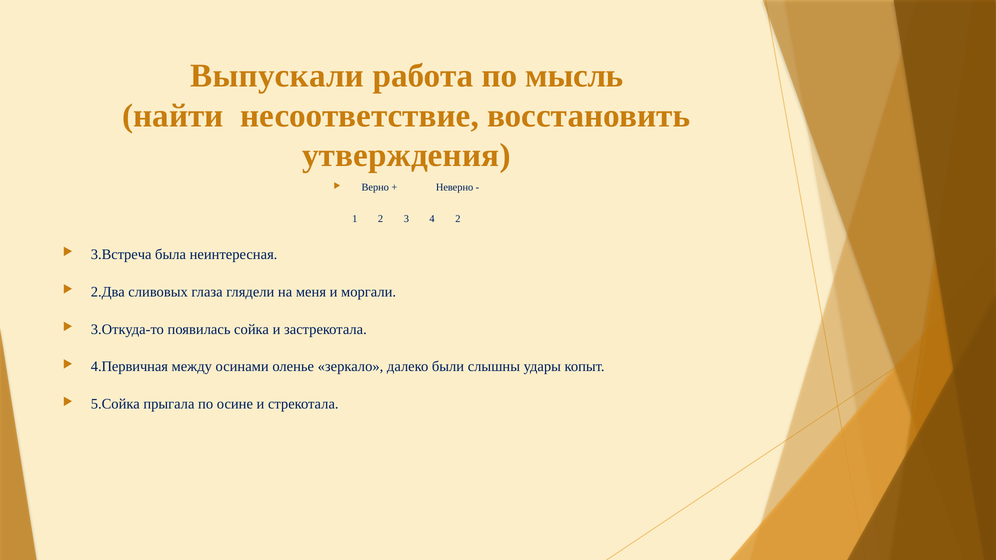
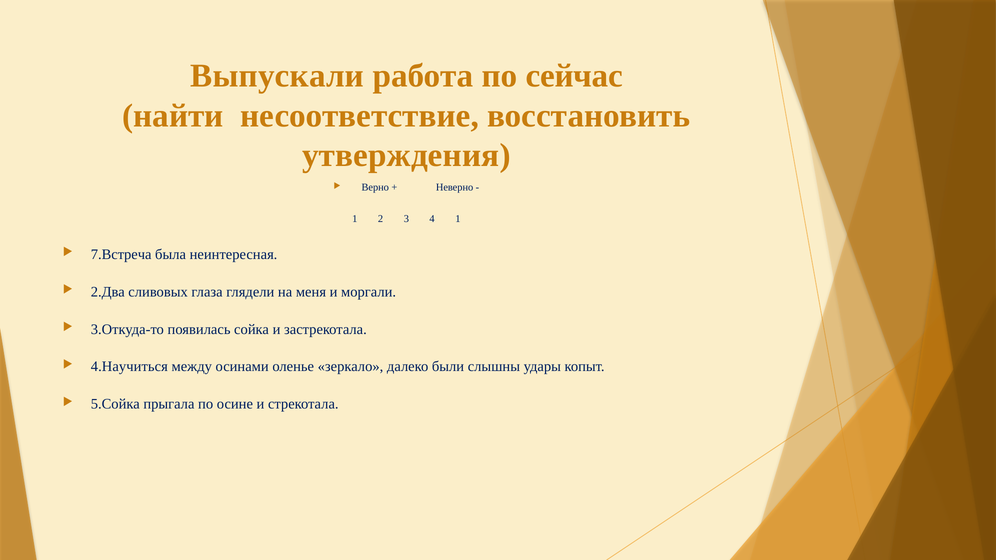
мысль: мысль -> сейчас
4 2: 2 -> 1
3.Встреча: 3.Встреча -> 7.Встреча
4.Первичная: 4.Первичная -> 4.Научиться
